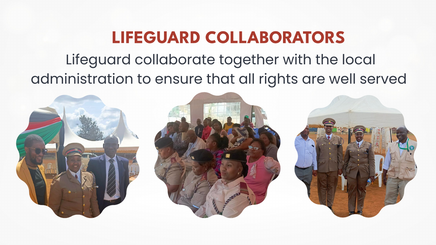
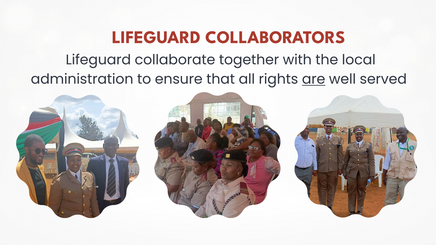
are underline: none -> present
